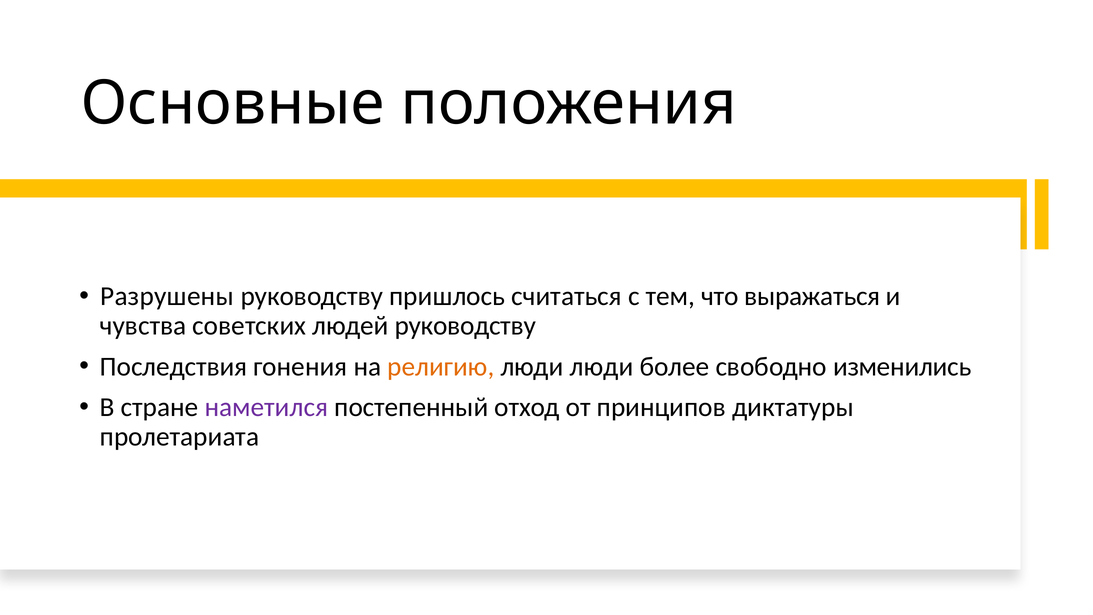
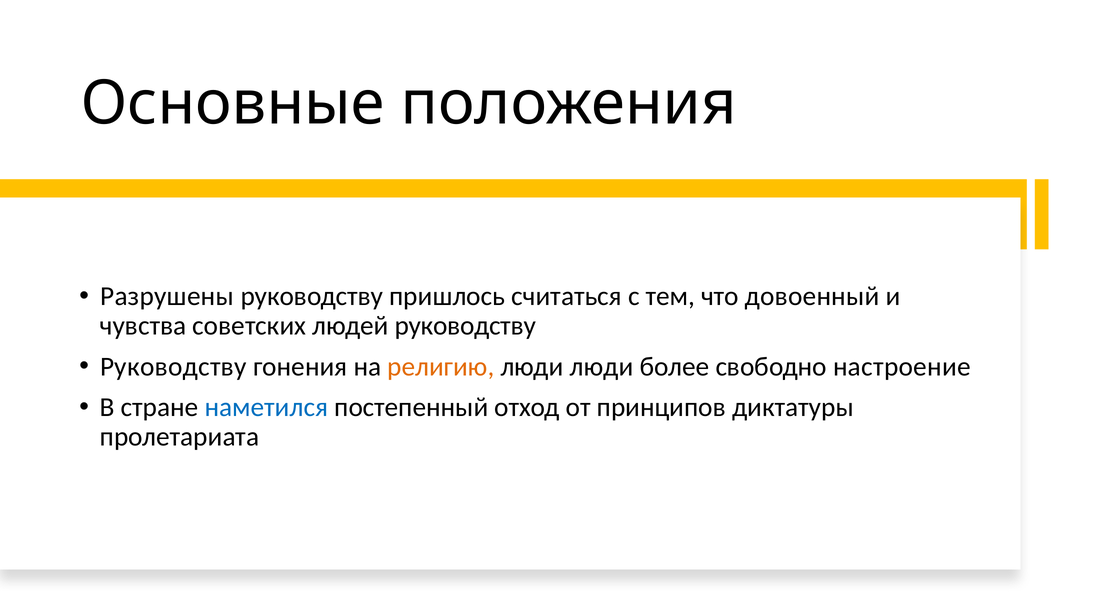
выражаться: выражаться -> довоенный
Последствия at (174, 366): Последствия -> Руководству
изменились: изменились -> настроение
наметился colour: purple -> blue
